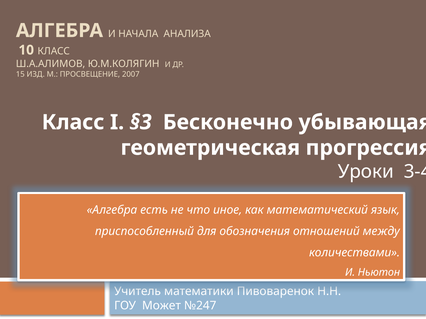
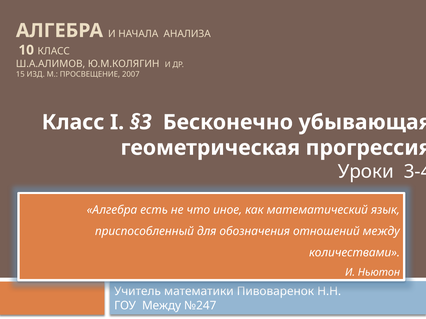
ГОУ Может: Может -> Между
